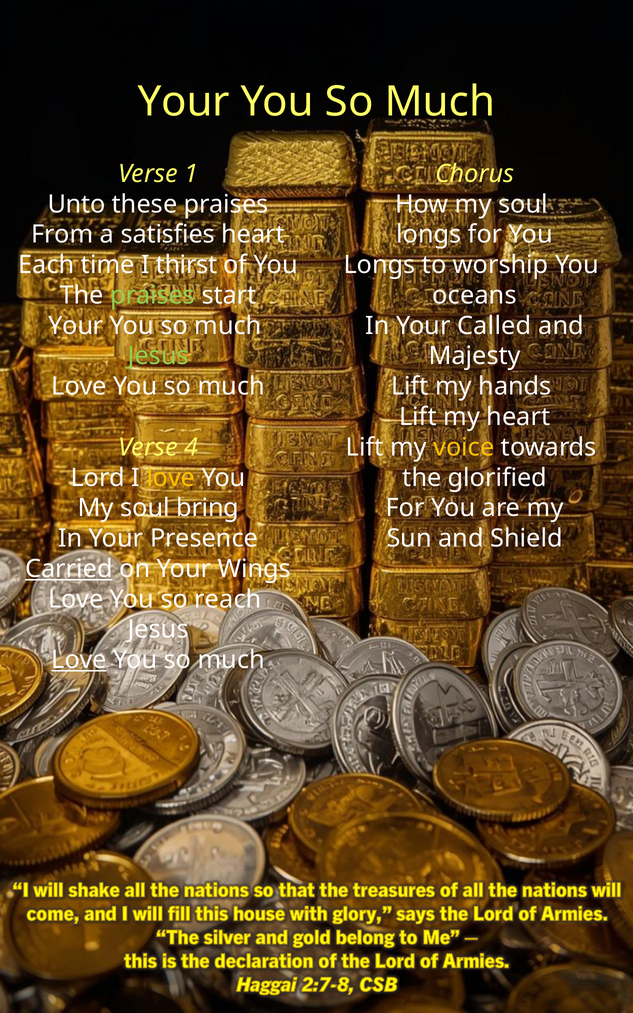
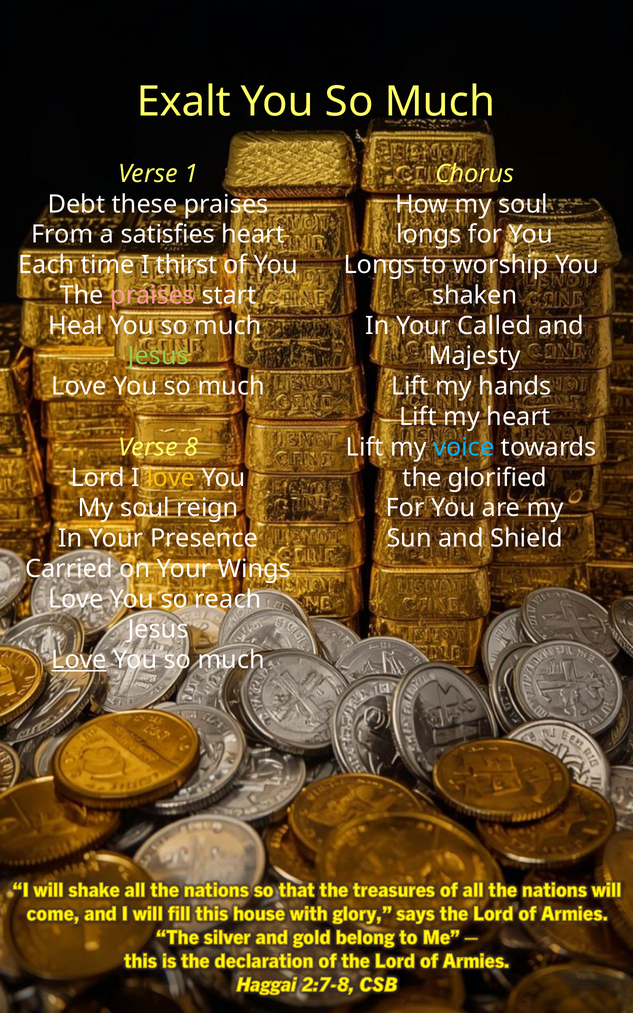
Your at (184, 102): Your -> Exalt
Unto: Unto -> Debt
praises at (153, 295) colour: light green -> pink
oceans: oceans -> shaken
Your at (76, 326): Your -> Heal
4: 4 -> 8
voice colour: yellow -> light blue
bring: bring -> reign
Carried underline: present -> none
